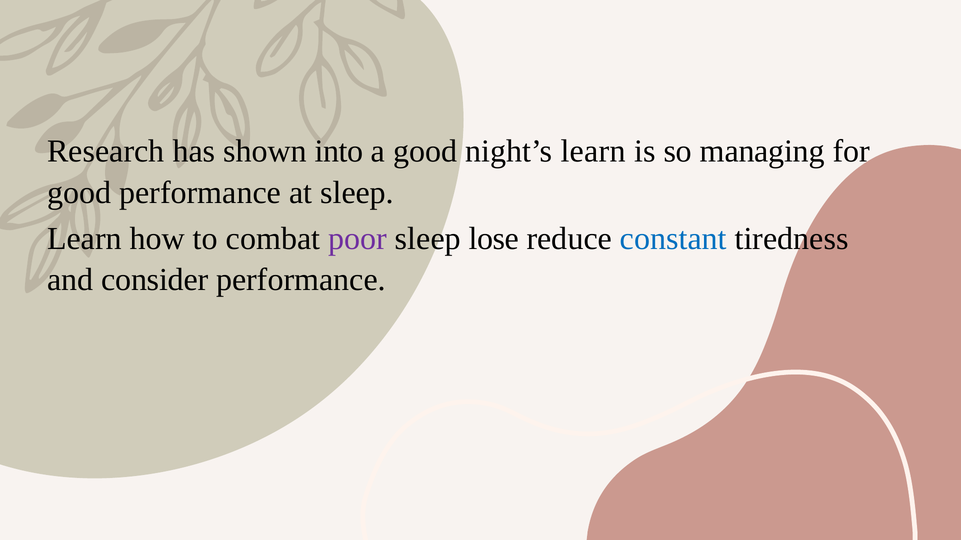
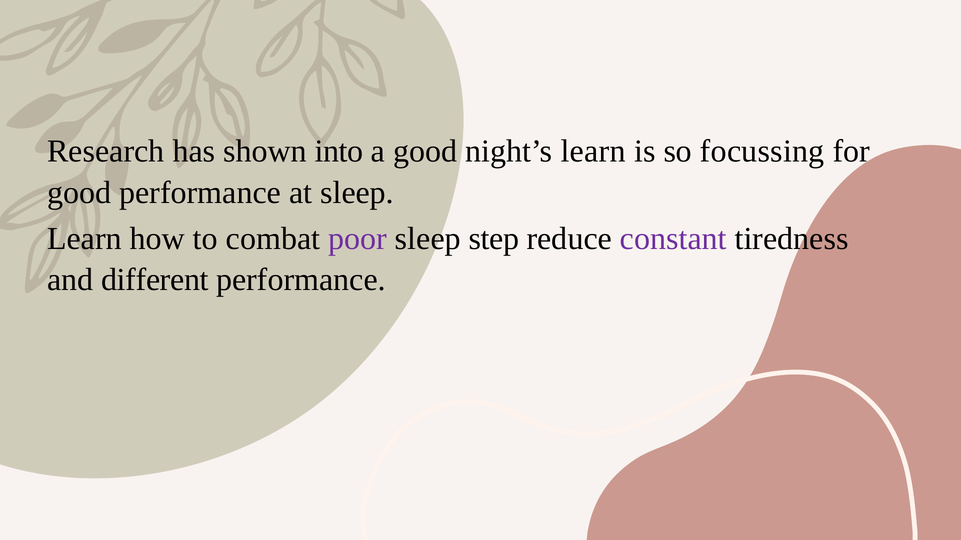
managing: managing -> focussing
lose: lose -> step
constant colour: blue -> purple
consider: consider -> different
